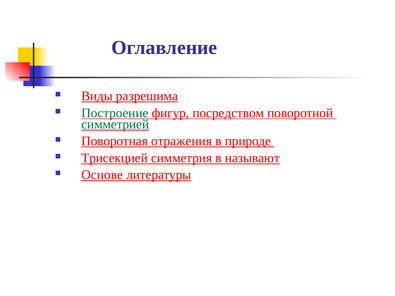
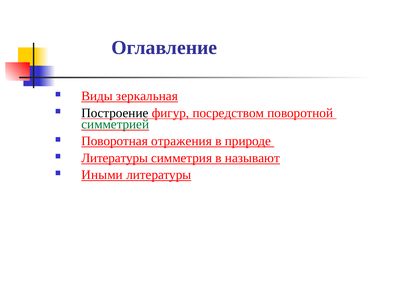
разрешима: разрешима -> зеркальная
Построение colour: green -> black
Трисекцией at (115, 158): Трисекцией -> Литературы
Основе: Основе -> Иными
